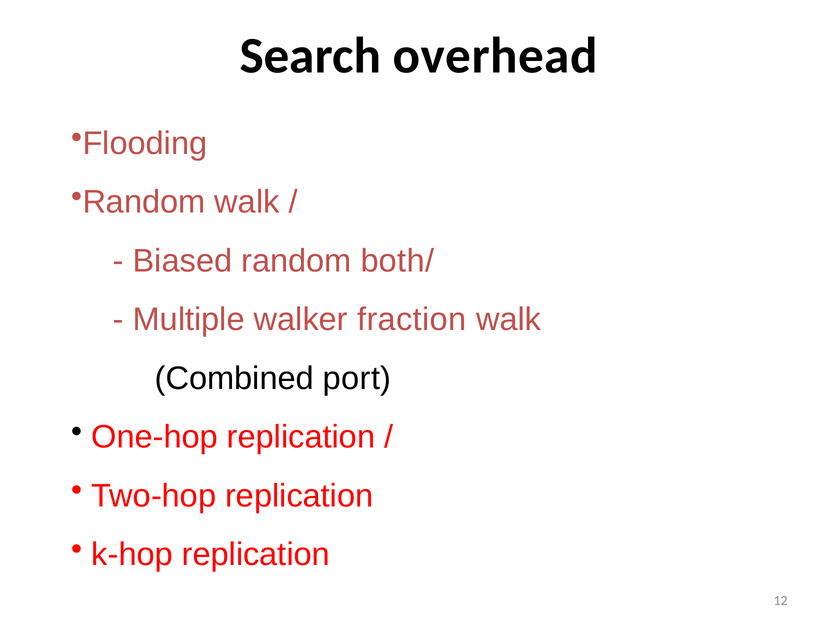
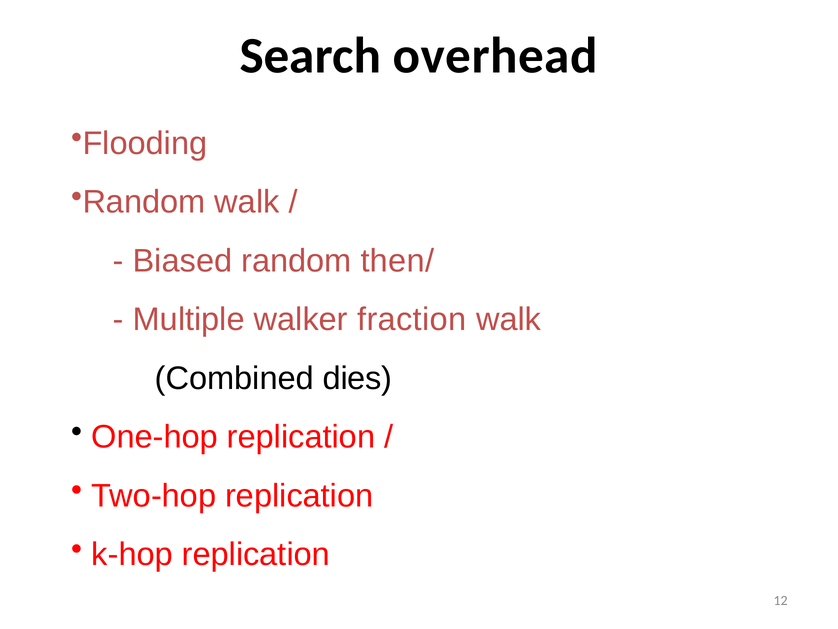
both/: both/ -> then/
port: port -> dies
